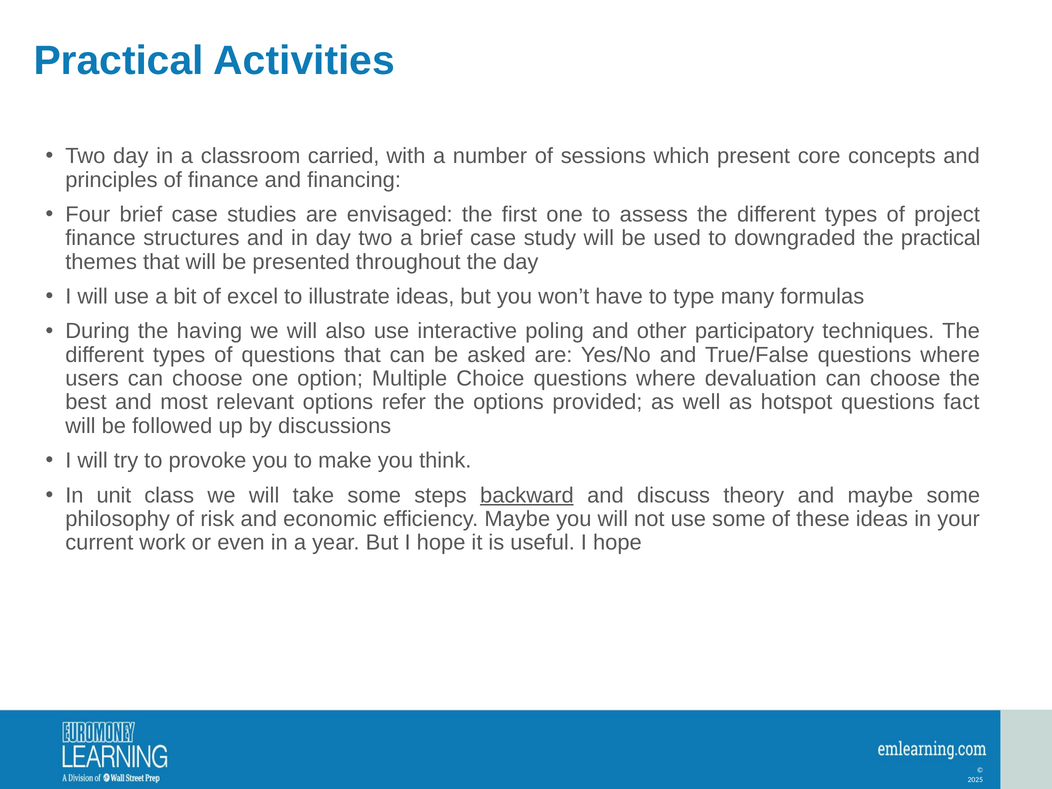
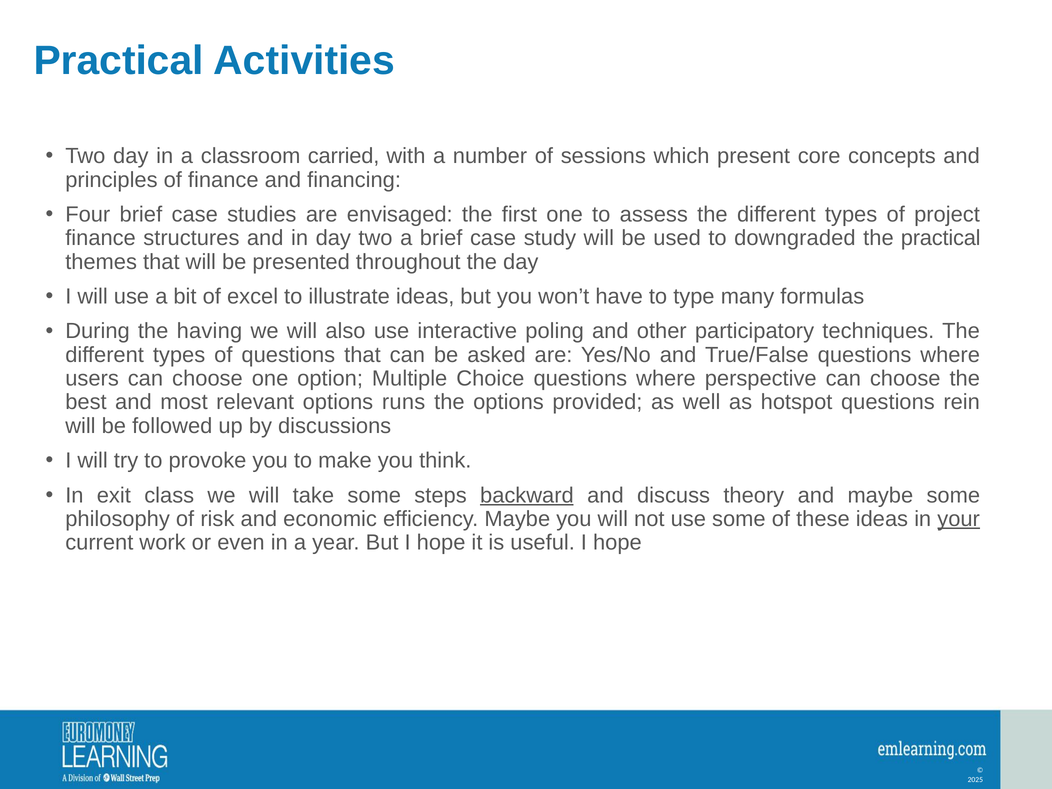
devaluation: devaluation -> perspective
refer: refer -> runs
fact: fact -> rein
unit: unit -> exit
your underline: none -> present
